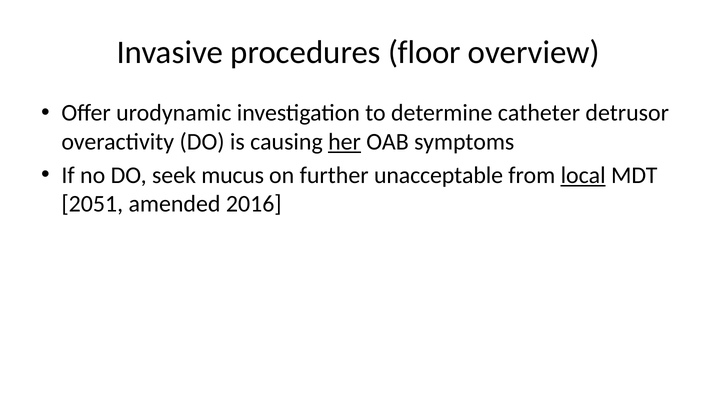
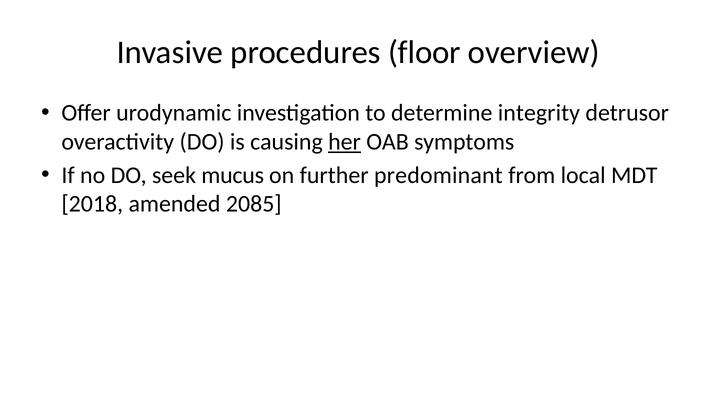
catheter: catheter -> integrity
unacceptable: unacceptable -> predominant
local underline: present -> none
2051: 2051 -> 2018
2016: 2016 -> 2085
